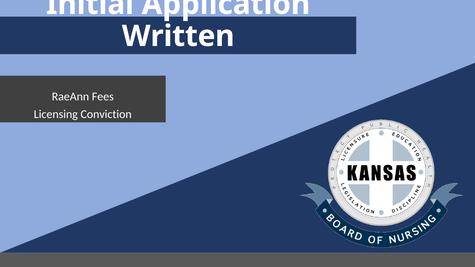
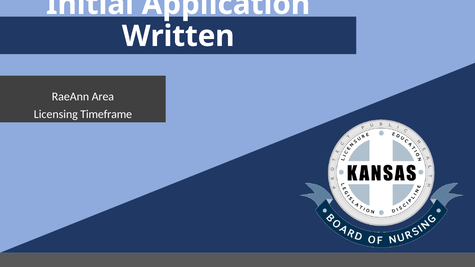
Fees: Fees -> Area
Conviction: Conviction -> Timeframe
